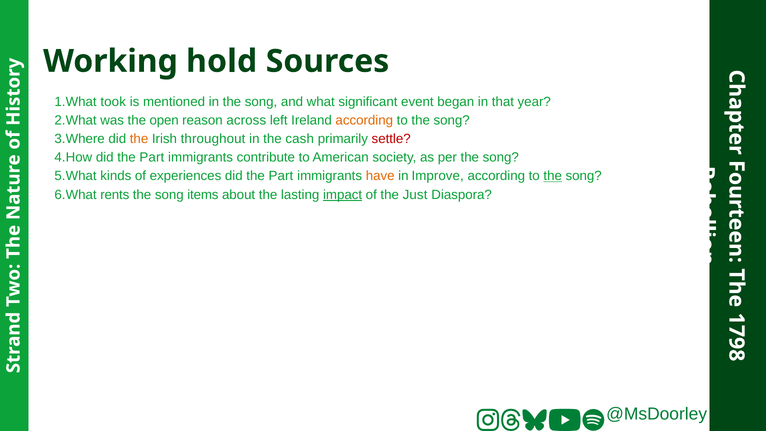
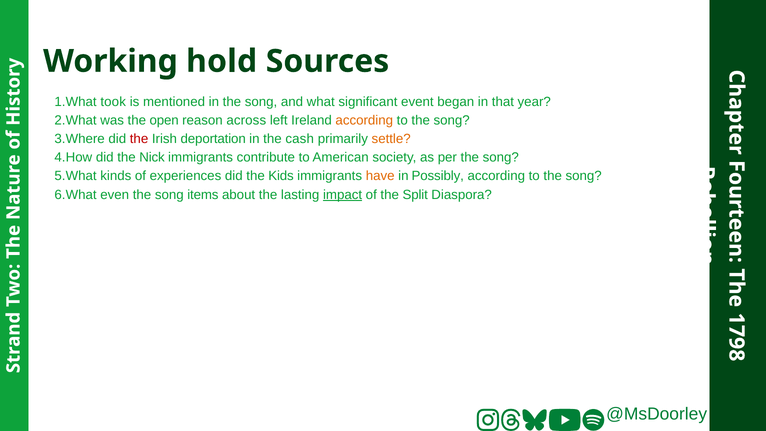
the at (139, 139) colour: orange -> red
throughout: throughout -> deportation
settle colour: red -> orange
Part at (152, 157): Part -> Nick
experiences did the Part: Part -> Kids
Improve: Improve -> Possibly
the at (553, 176) underline: present -> none
rents: rents -> even
Just: Just -> Split
